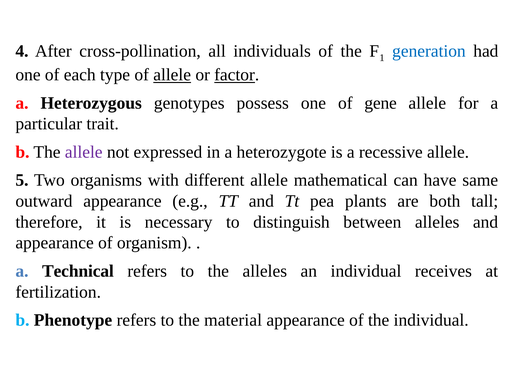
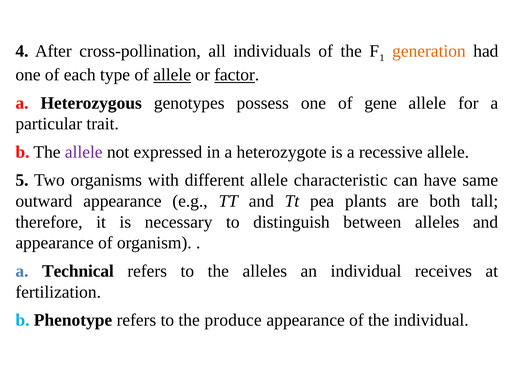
generation colour: blue -> orange
mathematical: mathematical -> characteristic
material: material -> produce
